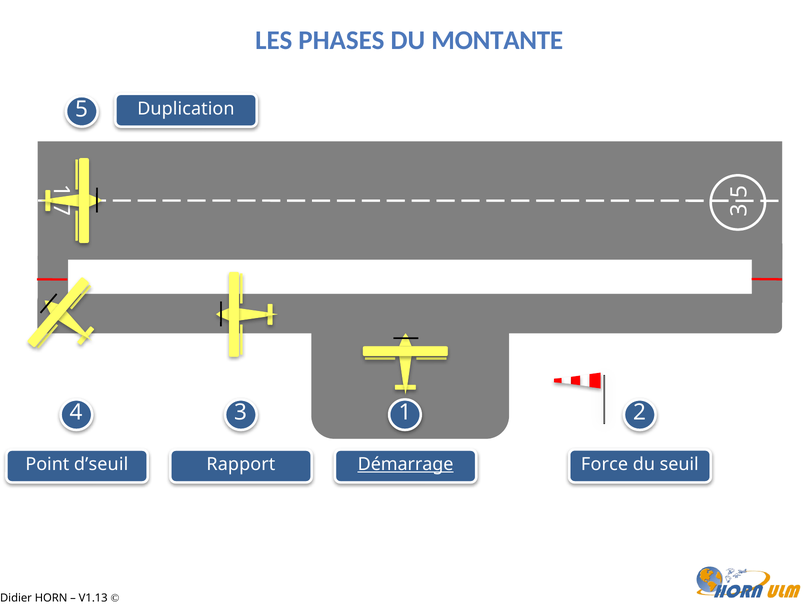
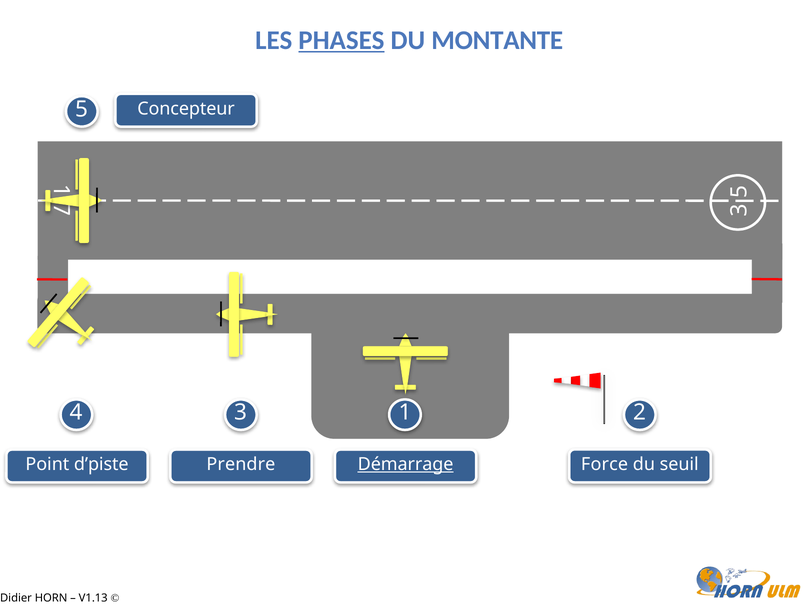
PHASES underline: none -> present
Duplication: Duplication -> Concepteur
d’seuil: d’seuil -> d’piste
Rapport: Rapport -> Prendre
